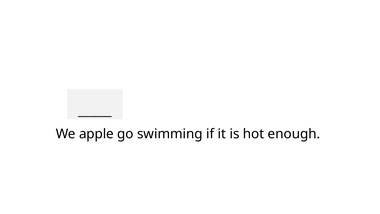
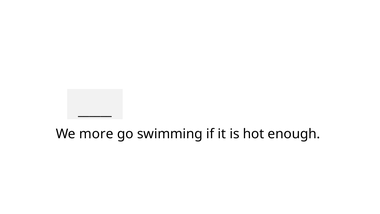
apple: apple -> more
